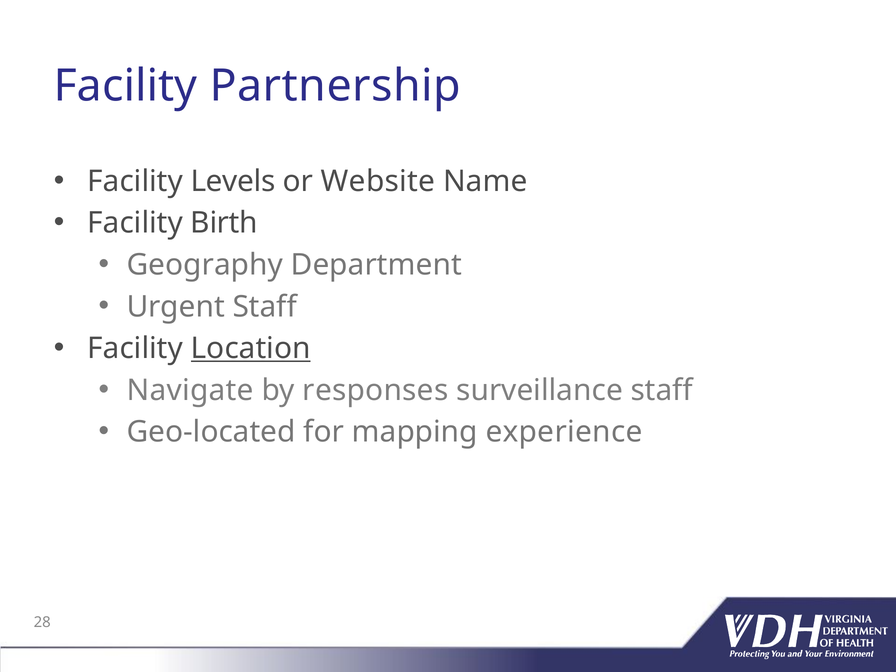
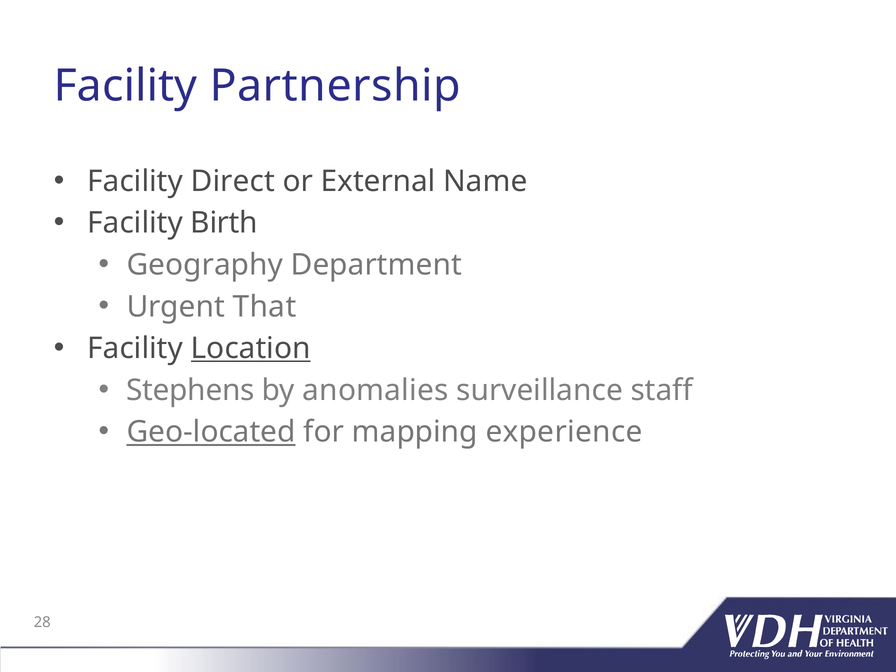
Levels: Levels -> Direct
Website: Website -> External
Urgent Staff: Staff -> That
Navigate: Navigate -> Stephens
responses: responses -> anomalies
Geo-located underline: none -> present
